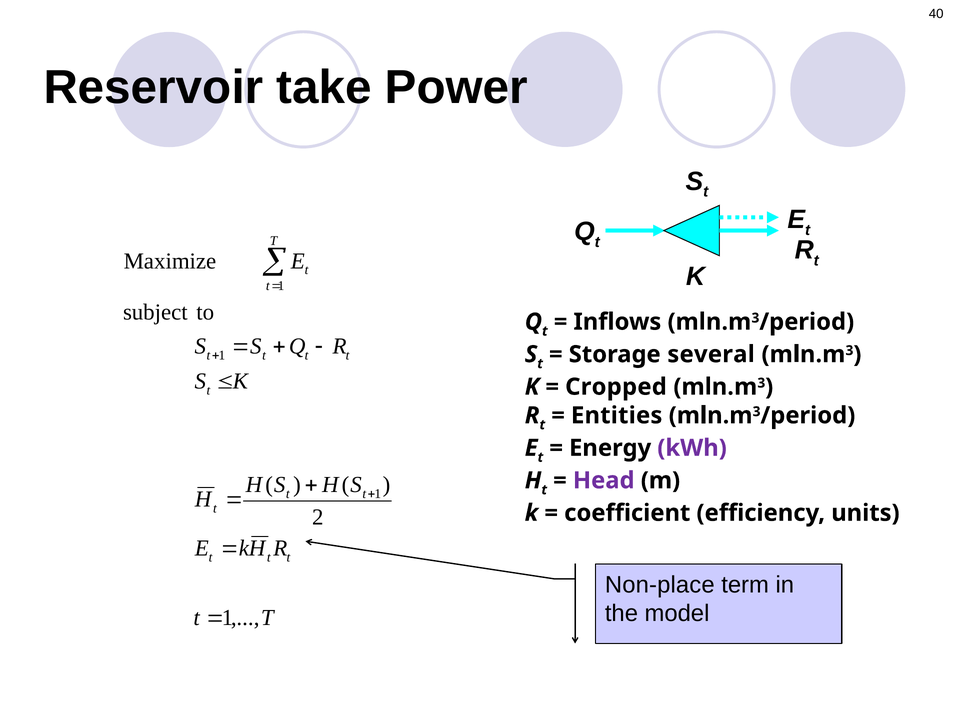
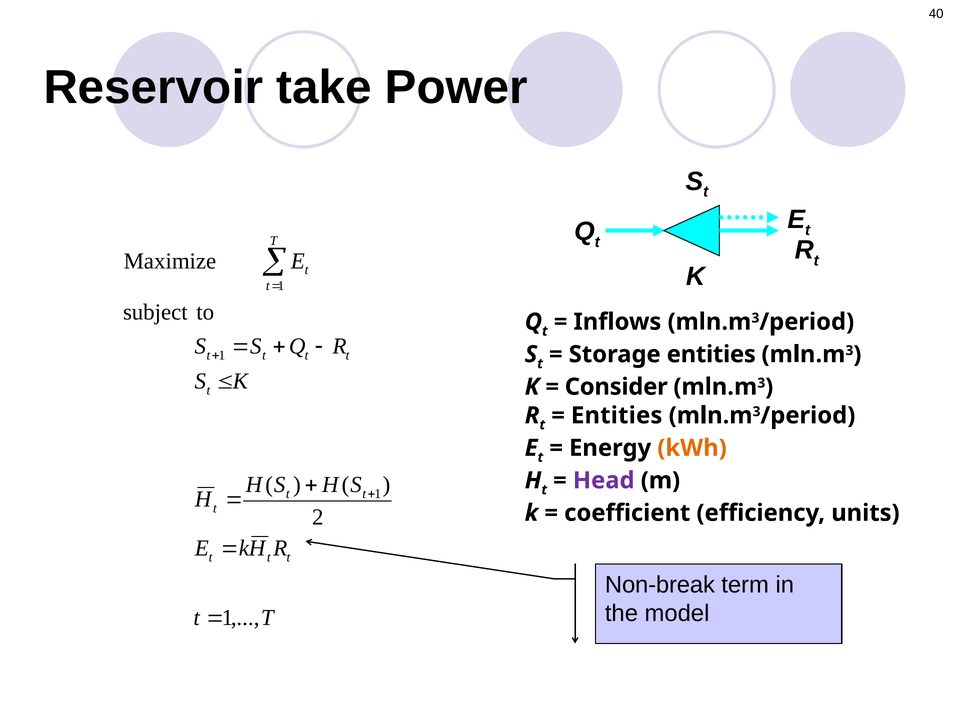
Storage several: several -> entities
Cropped: Cropped -> Consider
kWh colour: purple -> orange
Non-place: Non-place -> Non-break
